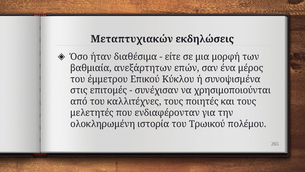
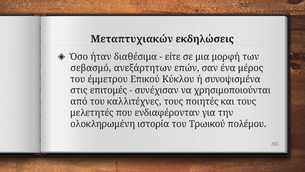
βαθμιαία: βαθμιαία -> σεβασμό
